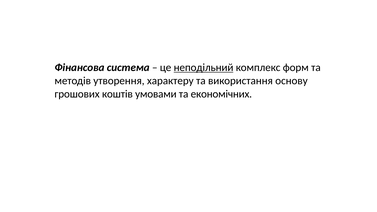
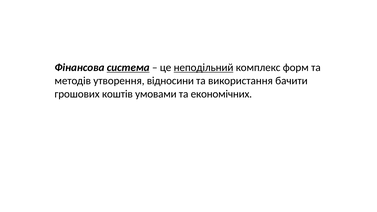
система underline: none -> present
характеру: характеру -> відносини
основу: основу -> бачити
